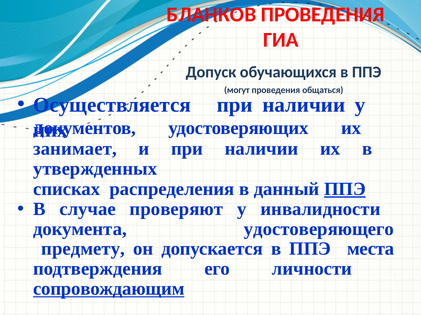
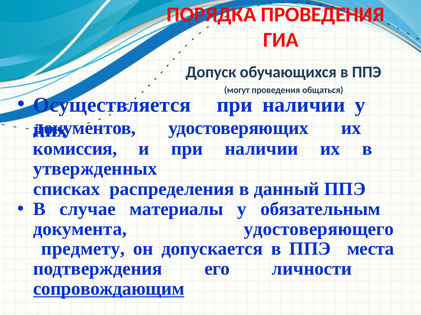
БЛАНКОВ: БЛАНКОВ -> ПОРЯДКА
занимает: занимает -> комиссия
ППЭ at (345, 189) underline: present -> none
проверяют: проверяют -> материалы
инвалидности: инвалидности -> обязательным
